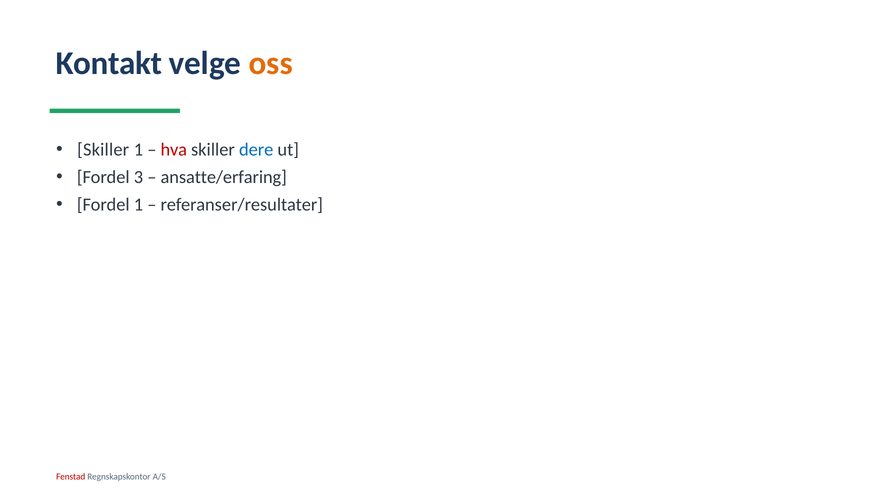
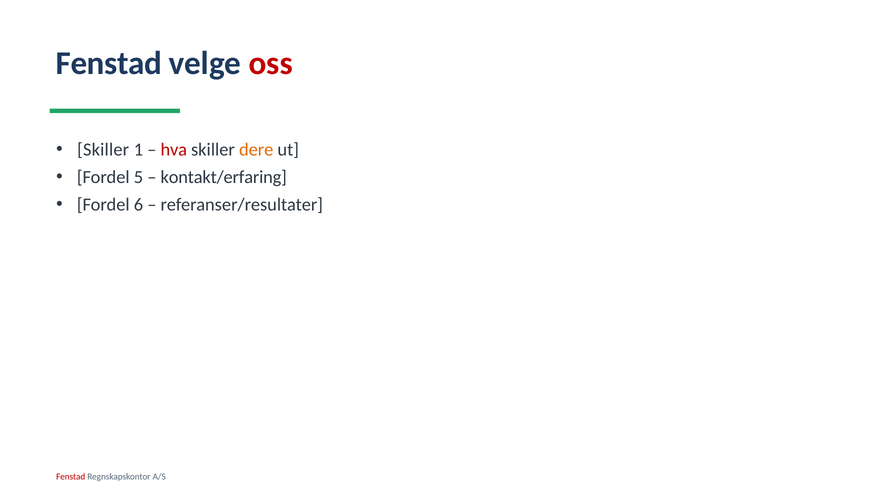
Kontakt at (109, 63): Kontakt -> Fenstad
oss colour: orange -> red
dere colour: blue -> orange
3: 3 -> 5
ansatte/erfaring: ansatte/erfaring -> kontakt/erfaring
Fordel 1: 1 -> 6
